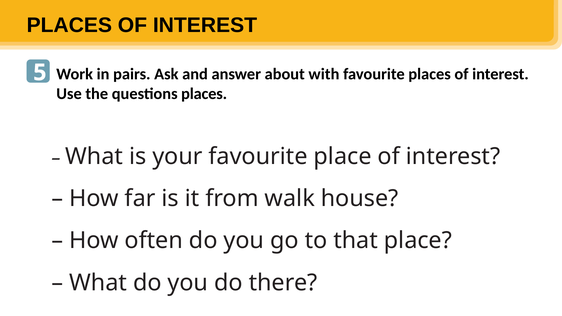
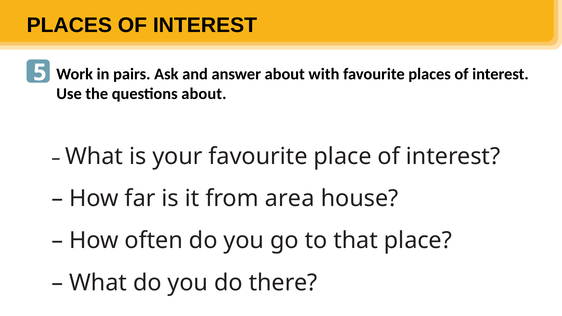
questions places: places -> about
walk: walk -> area
